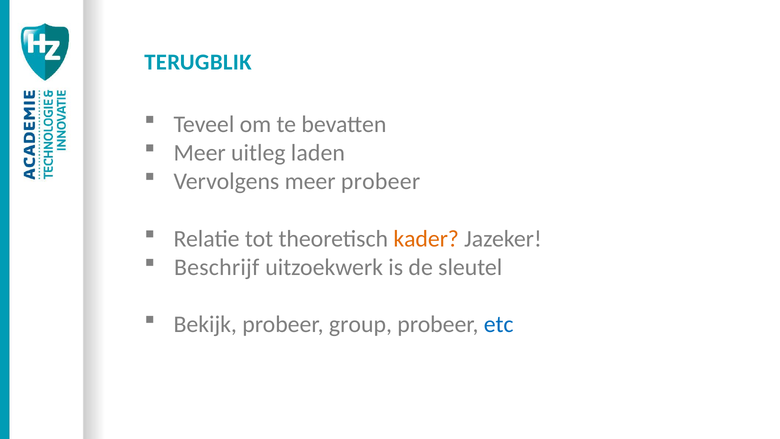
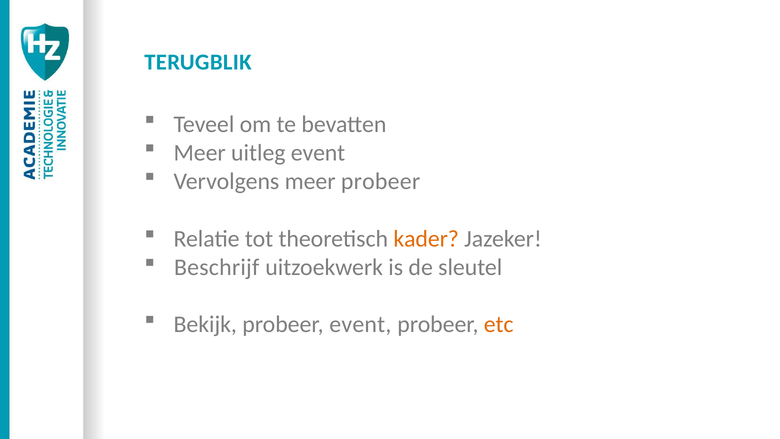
uitleg laden: laden -> event
probeer group: group -> event
etc colour: blue -> orange
